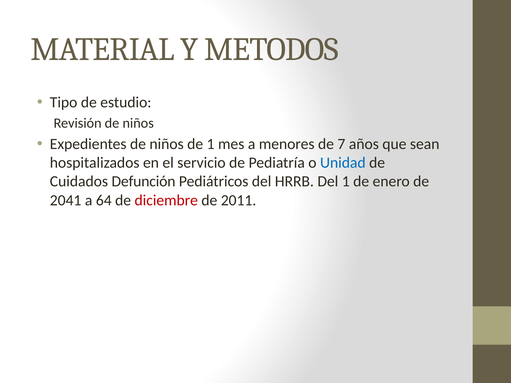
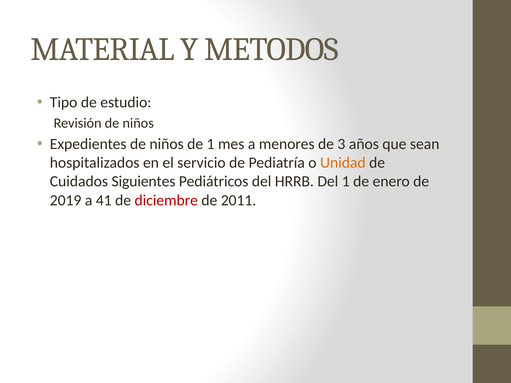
7: 7 -> 3
Unidad colour: blue -> orange
Defunción: Defunción -> Siguientes
2041: 2041 -> 2019
64: 64 -> 41
